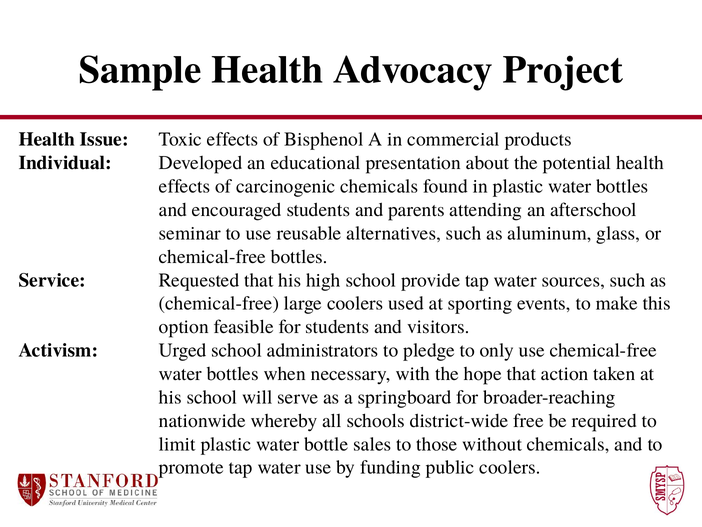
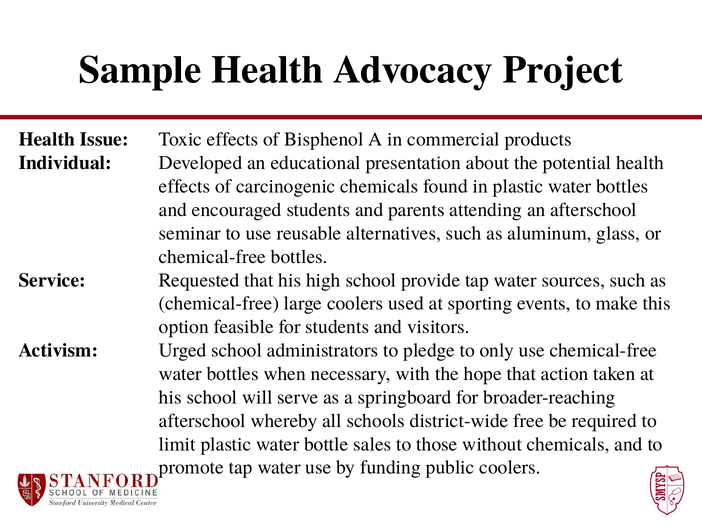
nationwide at (202, 420): nationwide -> afterschool
